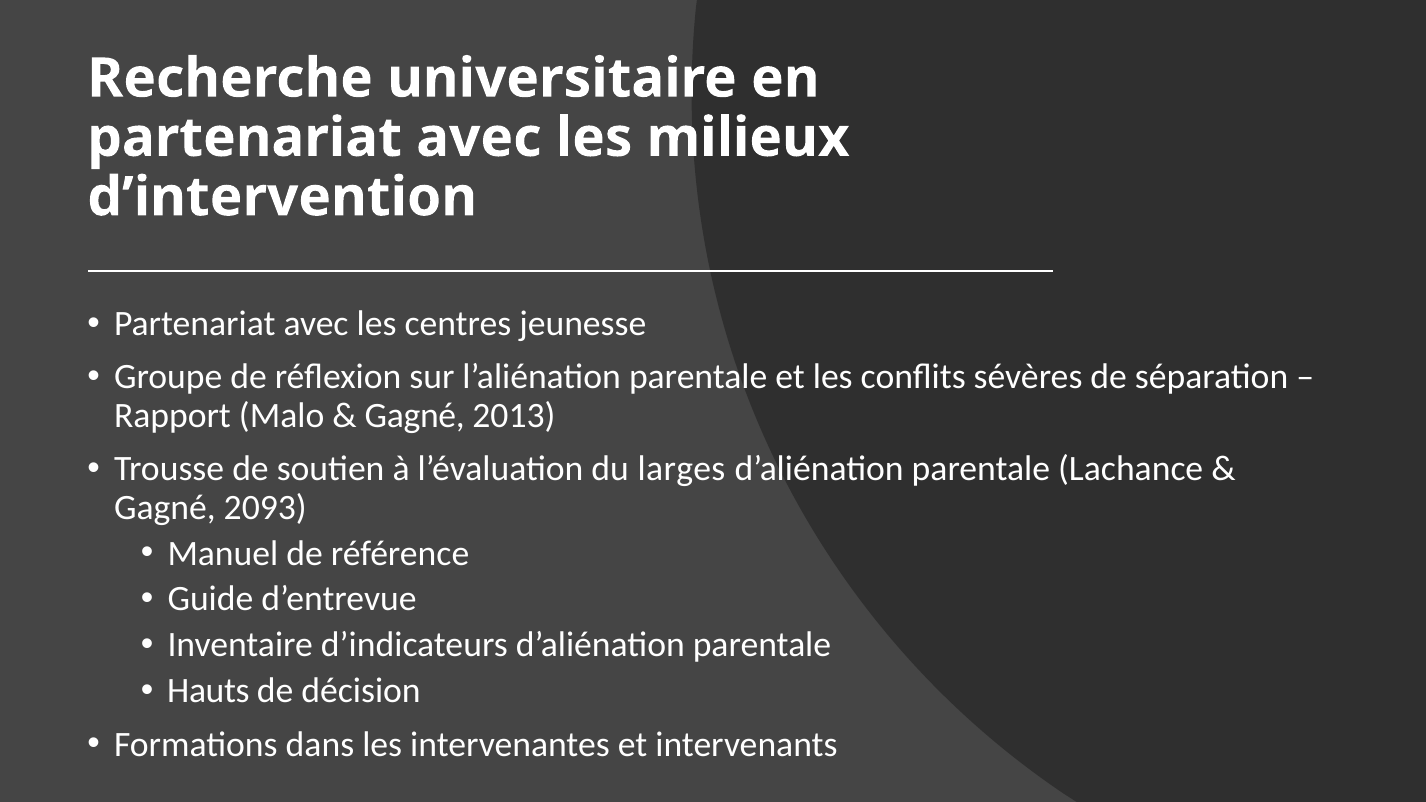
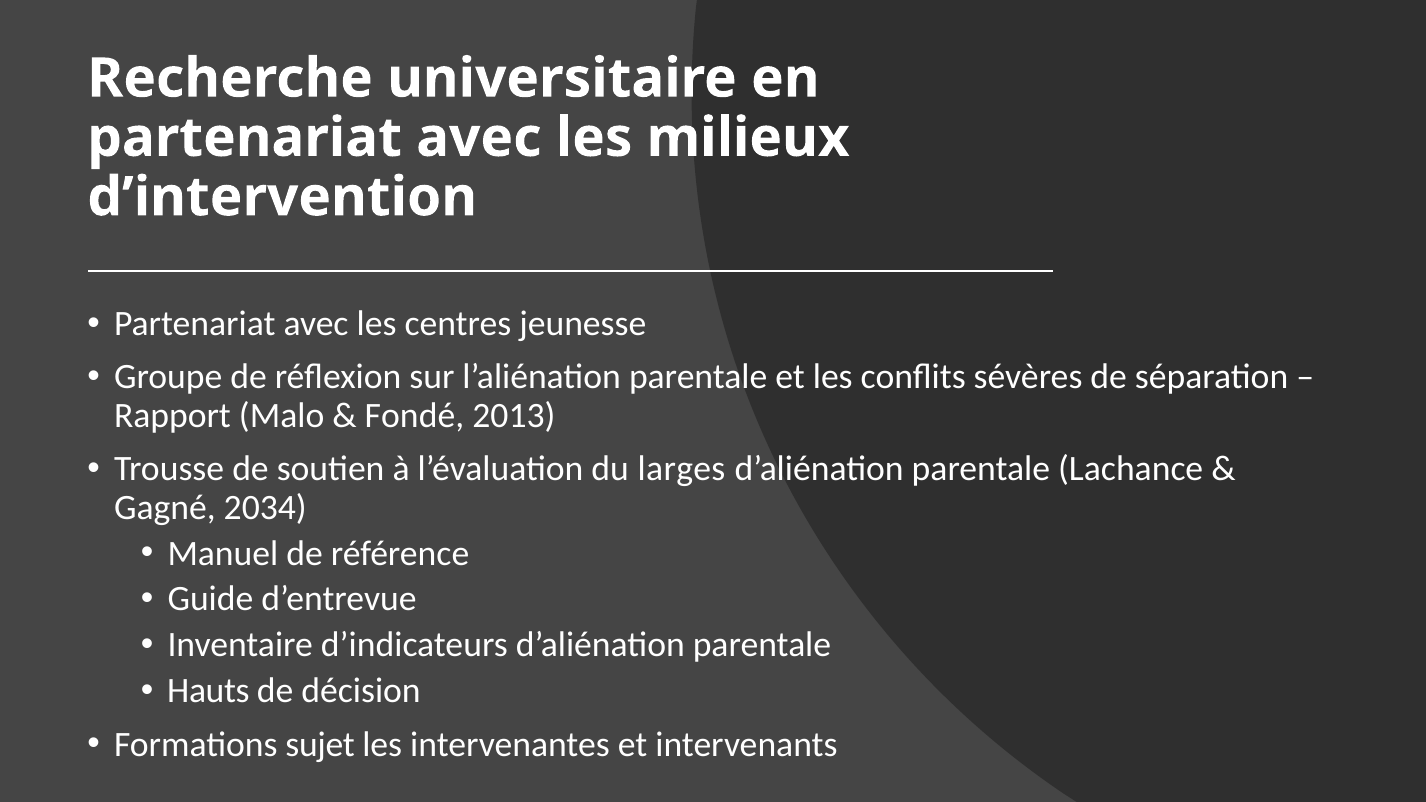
Gagné at (415, 416): Gagné -> Fondé
2093: 2093 -> 2034
dans: dans -> sujet
